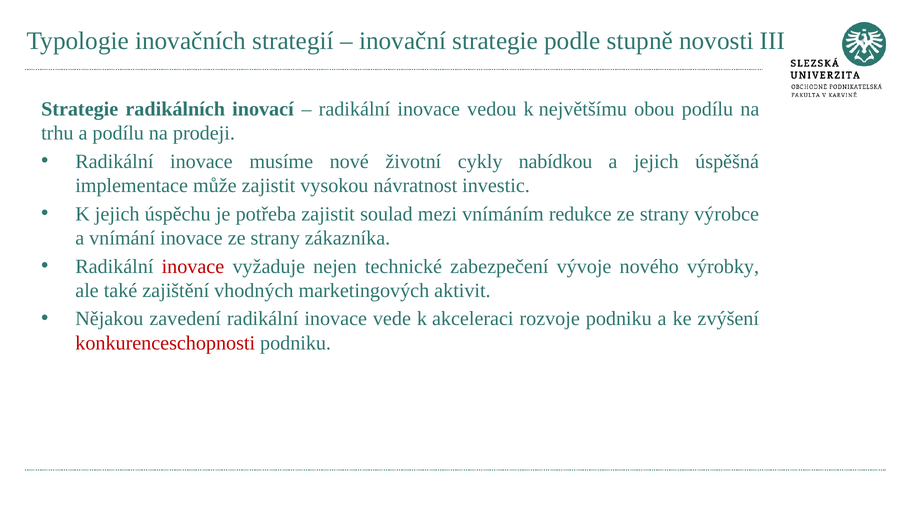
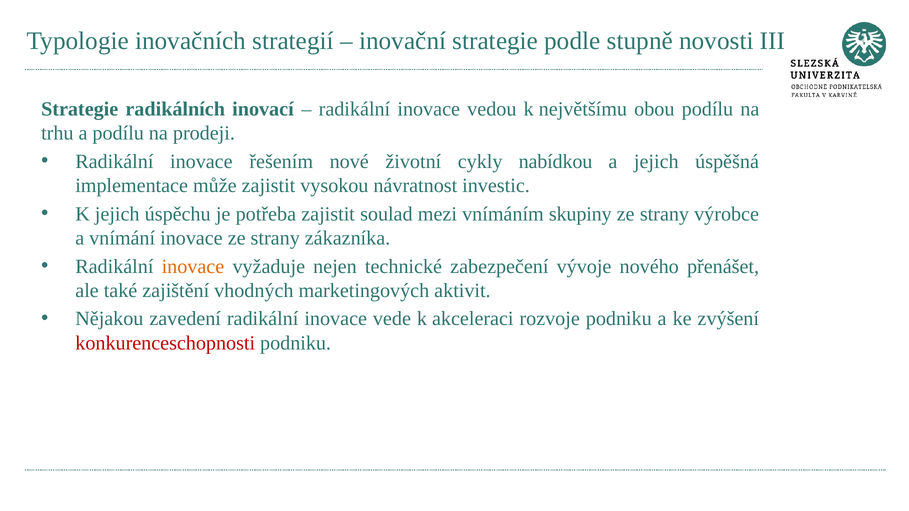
musíme: musíme -> řešením
redukce: redukce -> skupiny
inovace at (193, 267) colour: red -> orange
výrobky: výrobky -> přenášet
